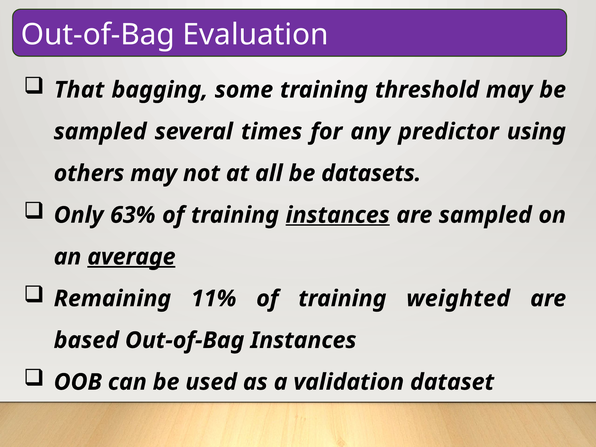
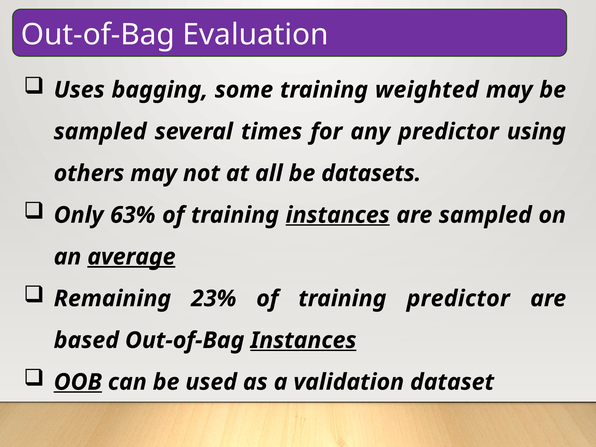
That: That -> Uses
threshold: threshold -> weighted
11%: 11% -> 23%
training weighted: weighted -> predictor
Instances at (303, 340) underline: none -> present
OOB underline: none -> present
